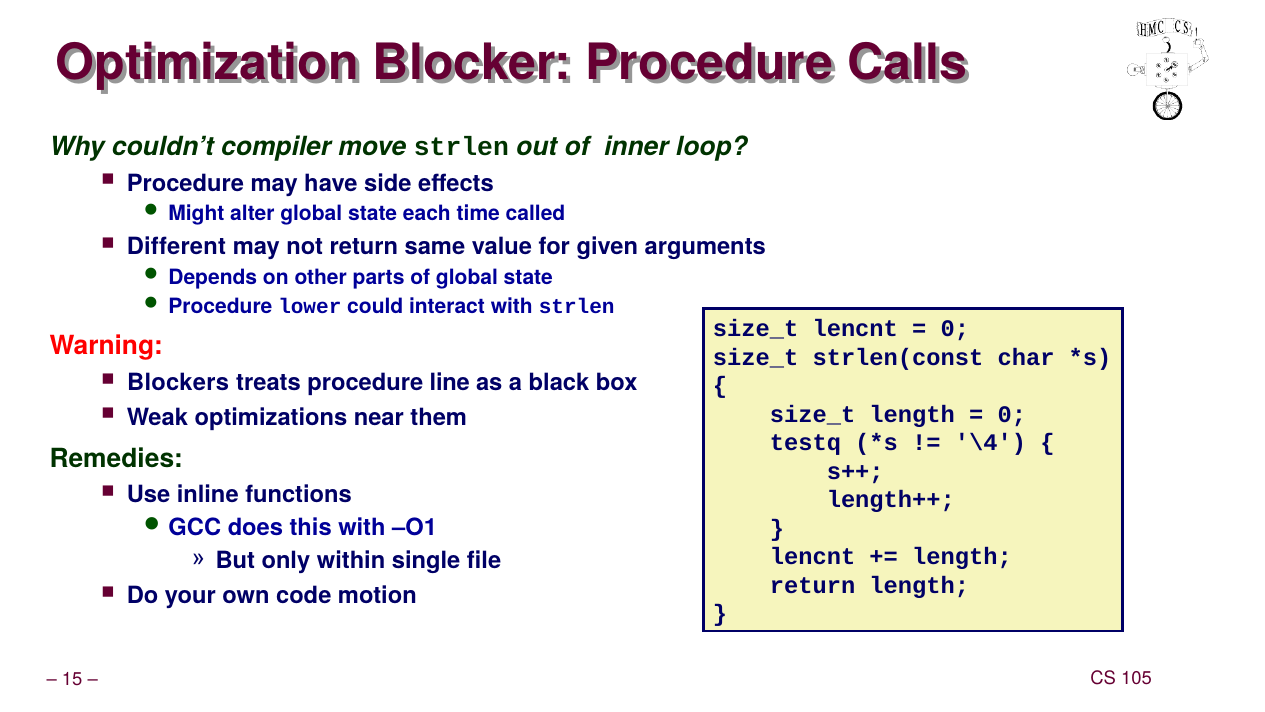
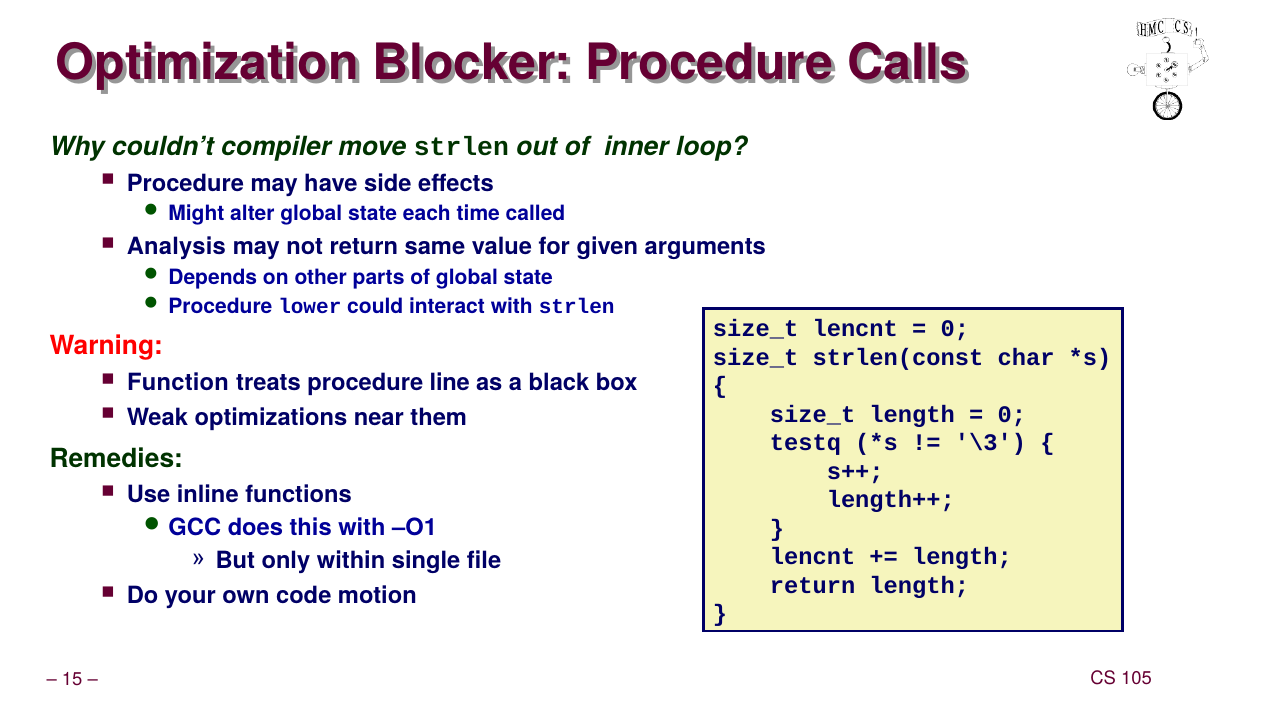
Different: Different -> Analysis
Blockers: Blockers -> Function
\4: \4 -> \3
